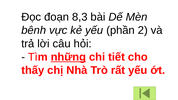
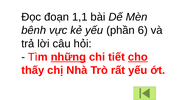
8,3: 8,3 -> 1,1
2: 2 -> 6
cho underline: none -> present
